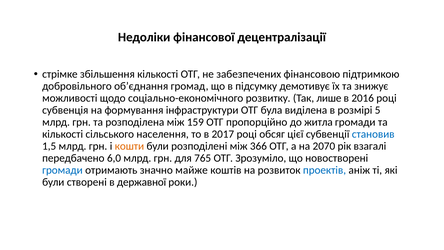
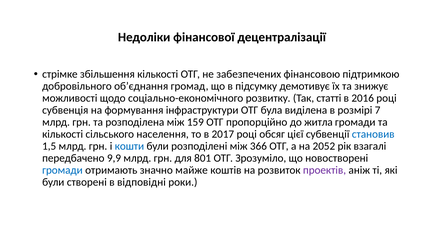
лише: лише -> статті
5: 5 -> 7
кошти colour: orange -> blue
2070: 2070 -> 2052
6,0: 6,0 -> 9,9
765: 765 -> 801
проектів colour: blue -> purple
державної: державної -> відповідні
